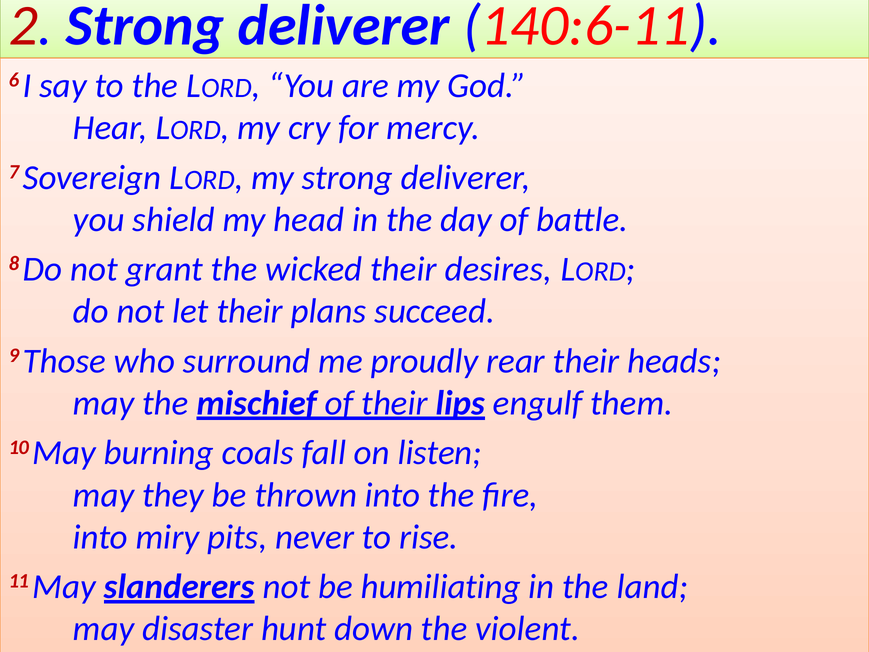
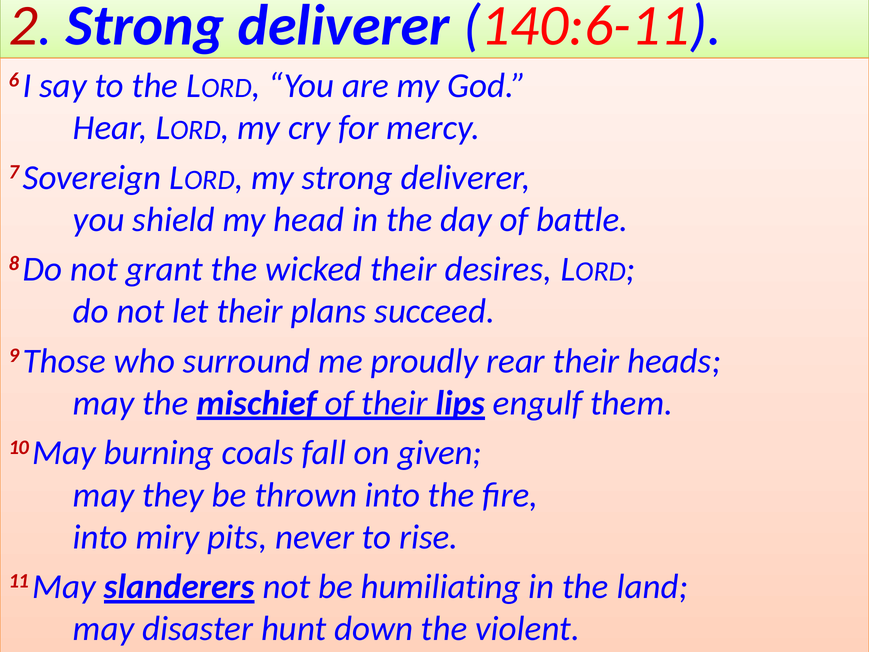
listen: listen -> given
